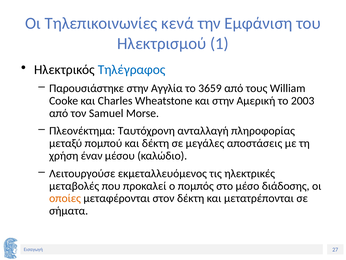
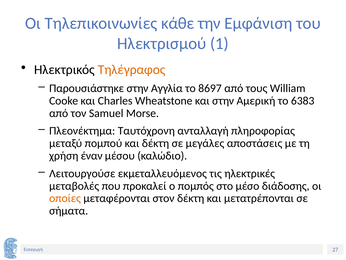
κενά: κενά -> κάθε
Τηλέγραφος colour: blue -> orange
3659: 3659 -> 8697
2003: 2003 -> 6383
